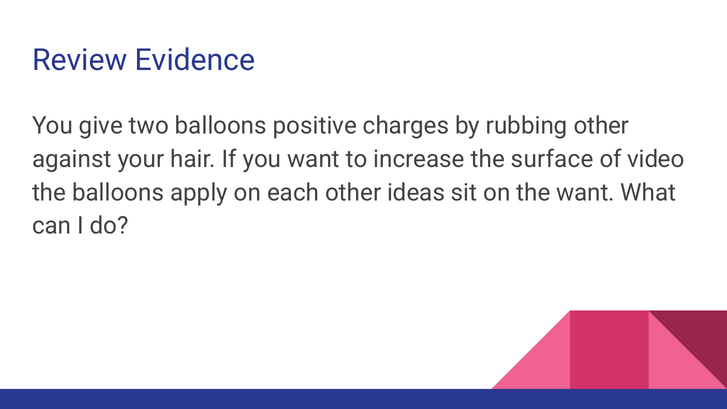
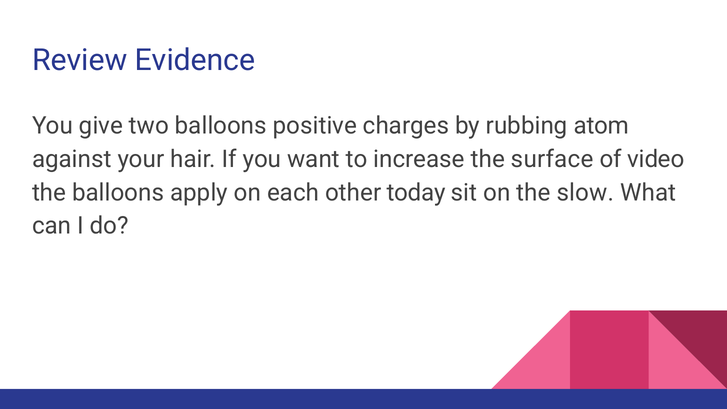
rubbing other: other -> atom
ideas: ideas -> today
the want: want -> slow
